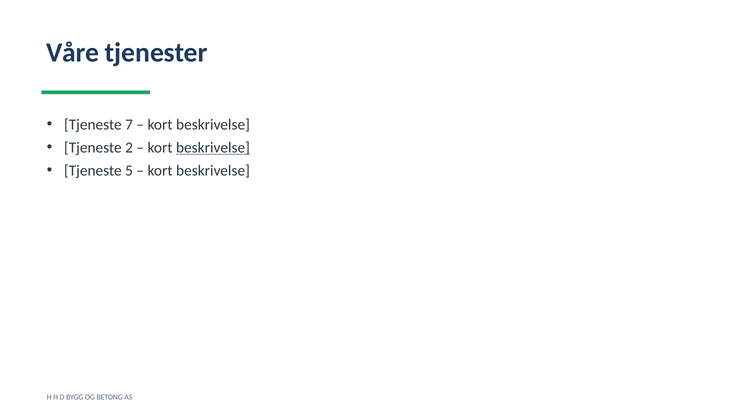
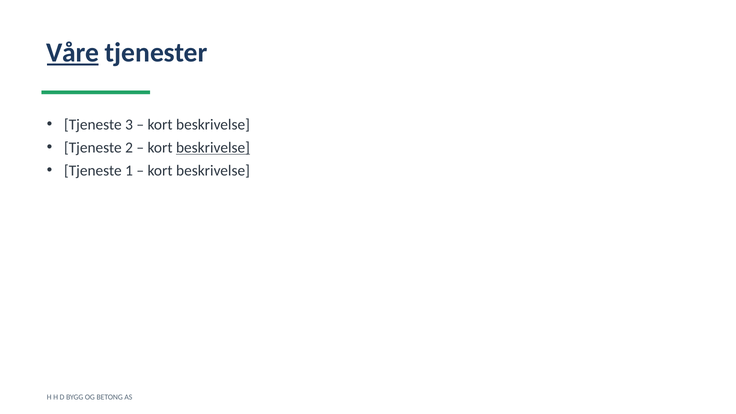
Våre underline: none -> present
7: 7 -> 3
5: 5 -> 1
